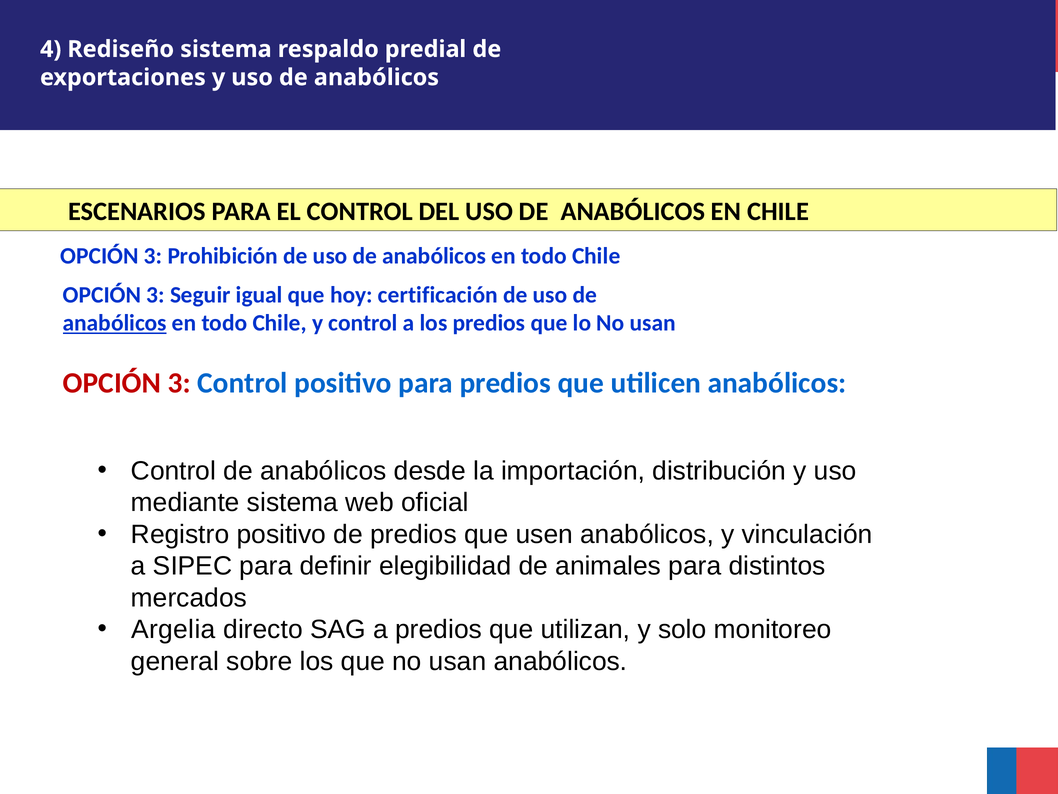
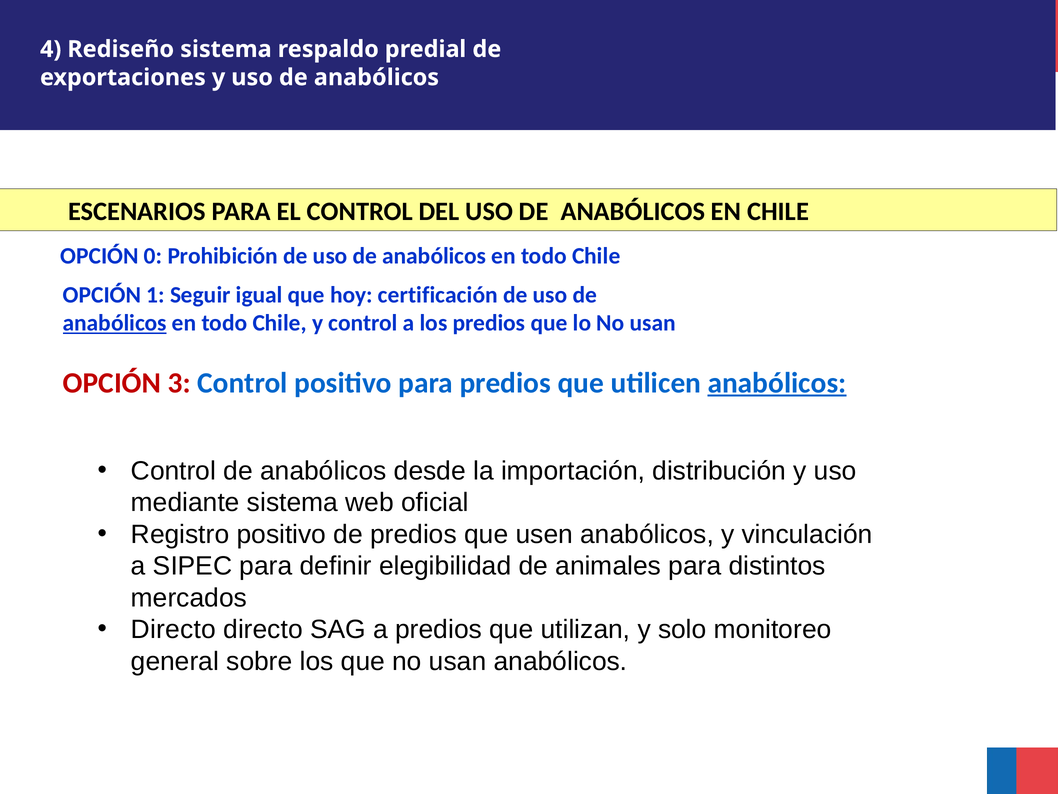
3 at (153, 256): 3 -> 0
3 at (155, 295): 3 -> 1
anabólicos at (777, 383) underline: none -> present
Argelia at (173, 629): Argelia -> Directo
